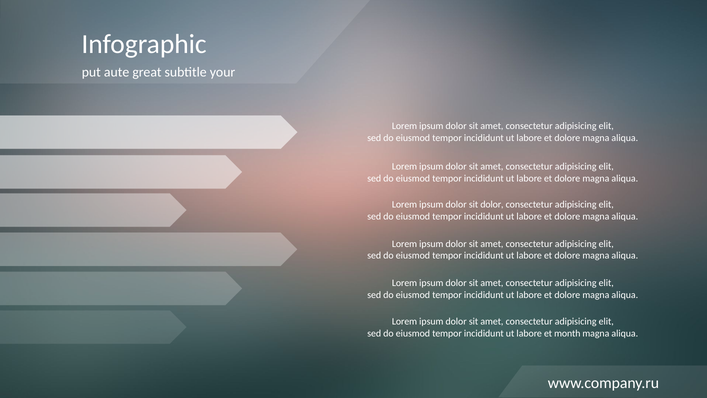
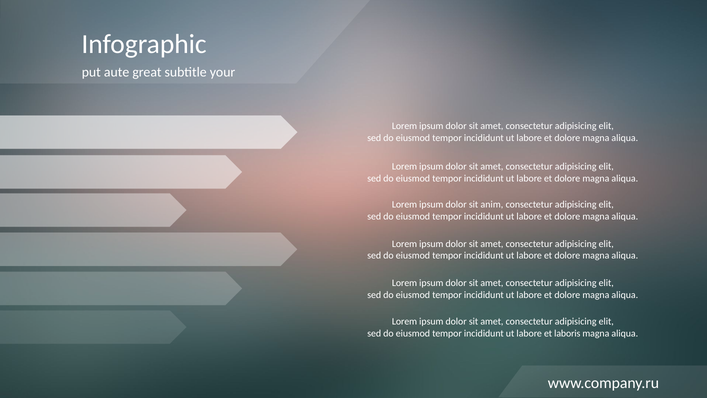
sit dolor: dolor -> anim
month: month -> laboris
